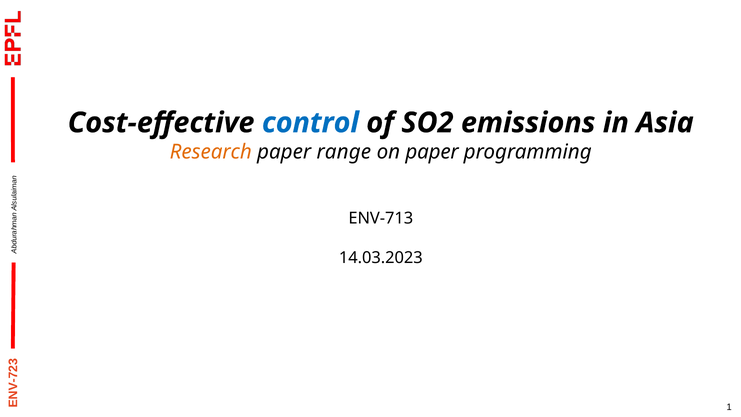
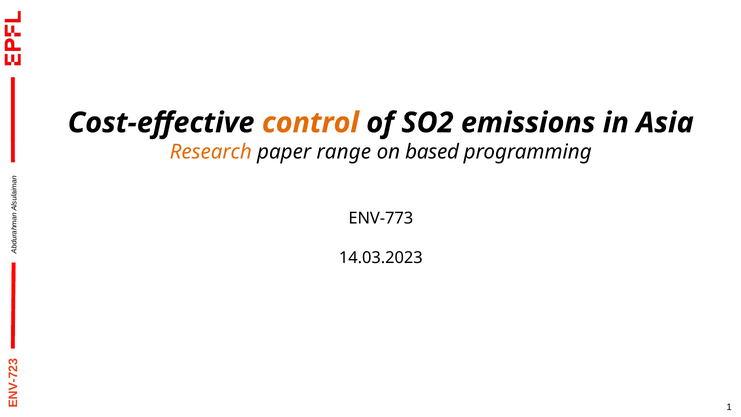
control colour: blue -> orange
on paper: paper -> based
ENV-713: ENV-713 -> ENV-773
